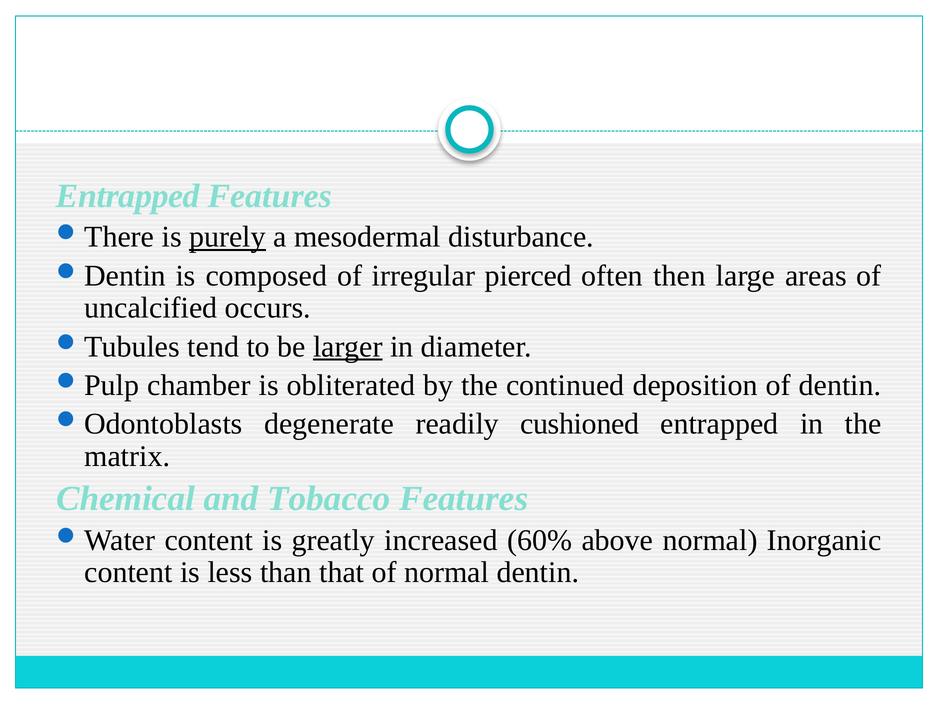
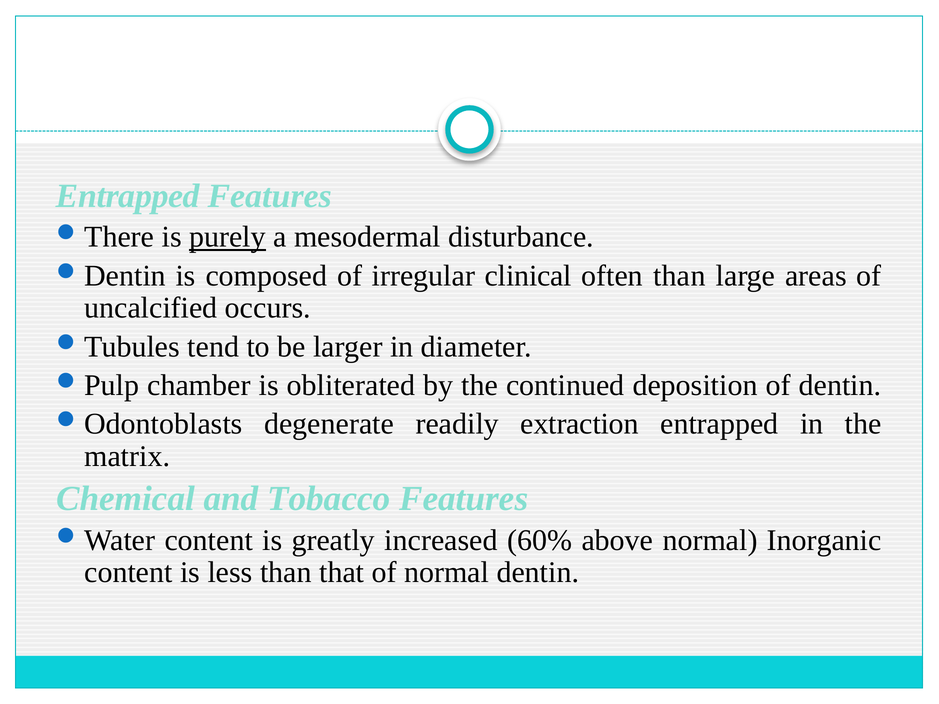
pierced: pierced -> clinical
often then: then -> than
larger underline: present -> none
cushioned: cushioned -> extraction
